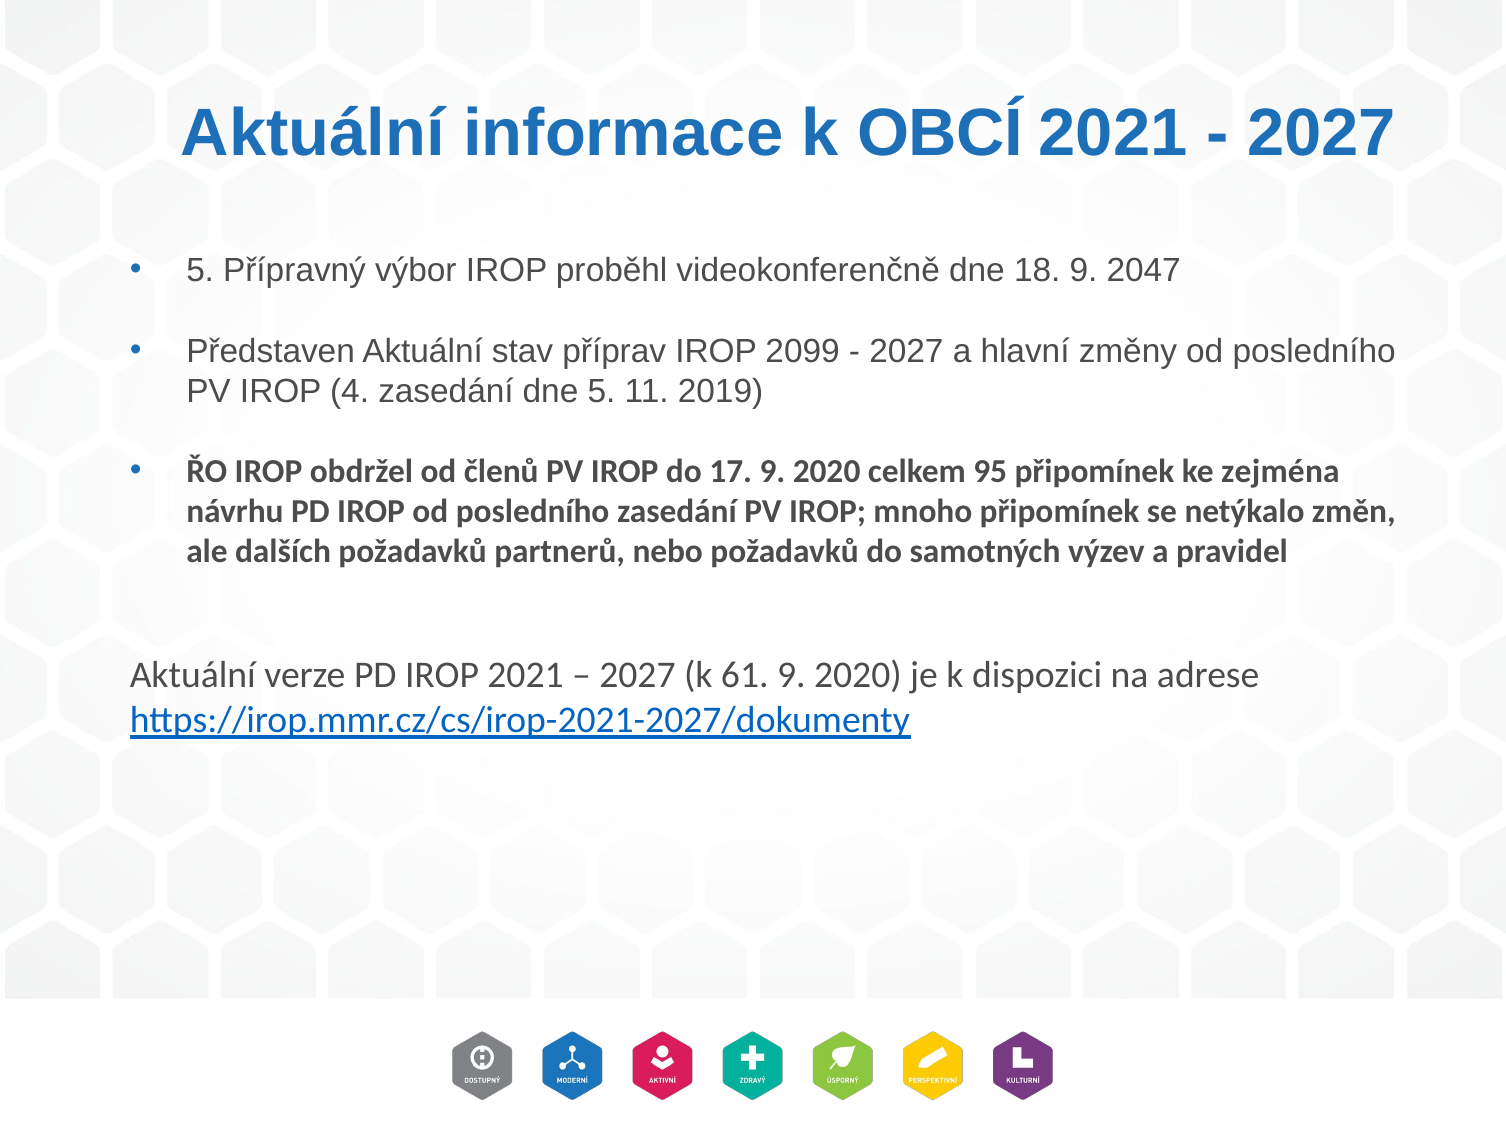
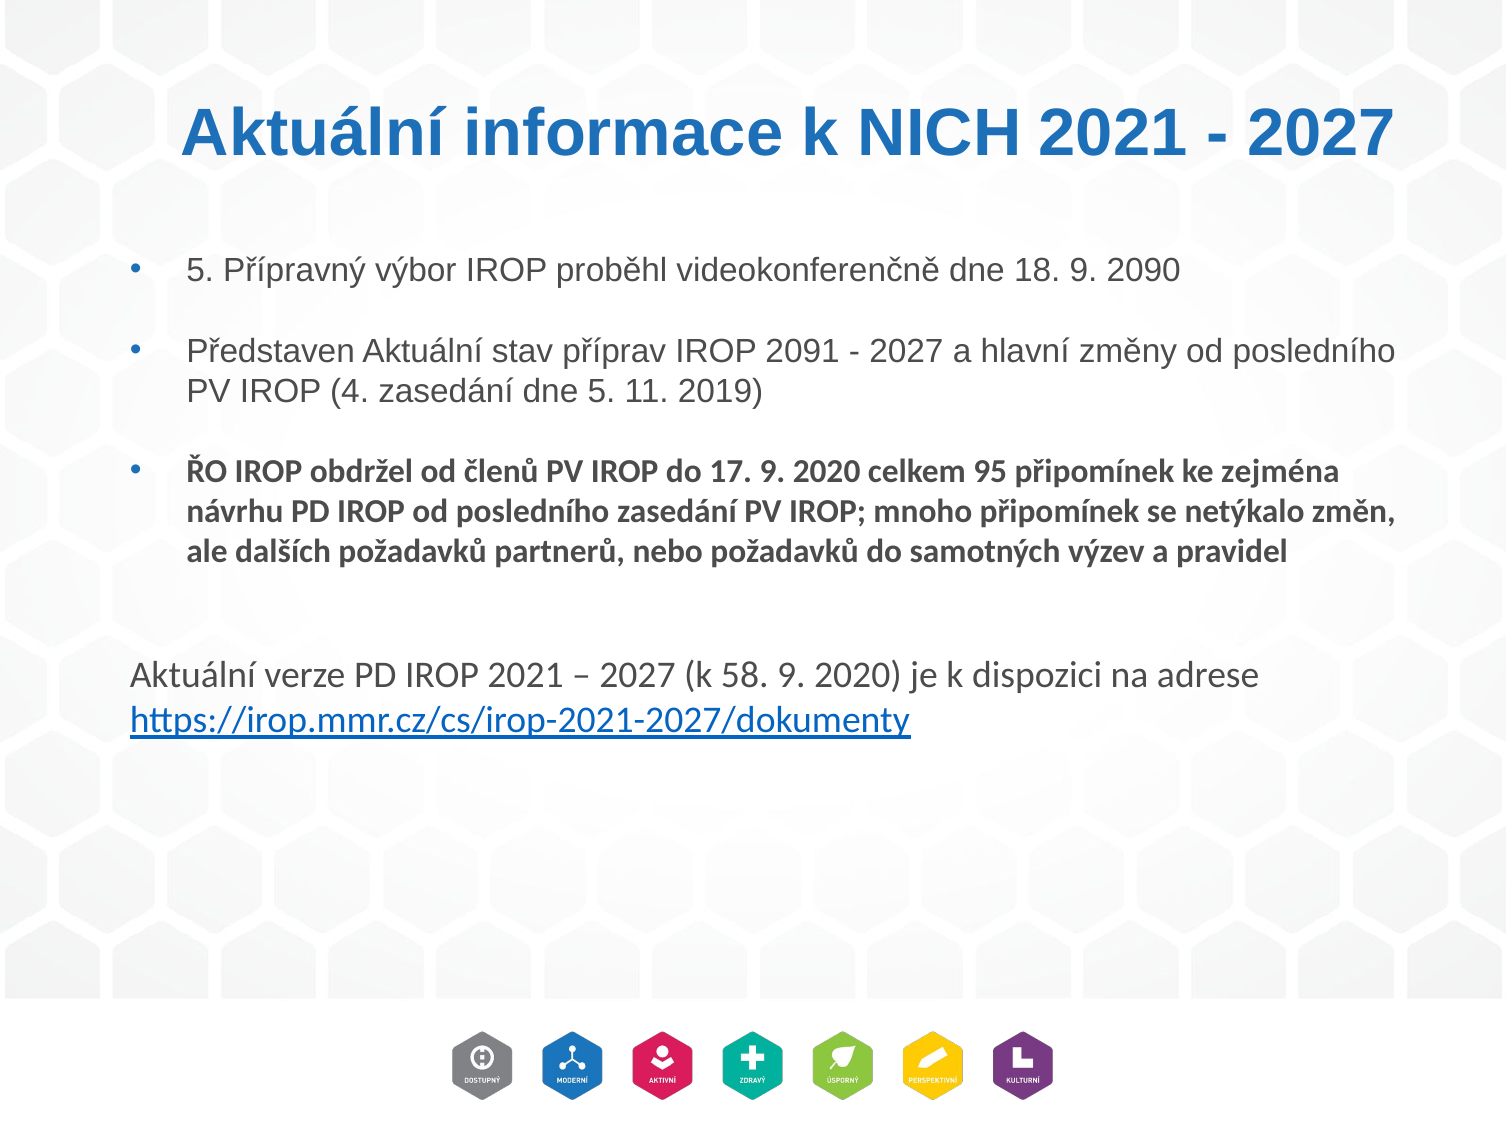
OBCÍ: OBCÍ -> NICH
2047: 2047 -> 2090
2099: 2099 -> 2091
61: 61 -> 58
